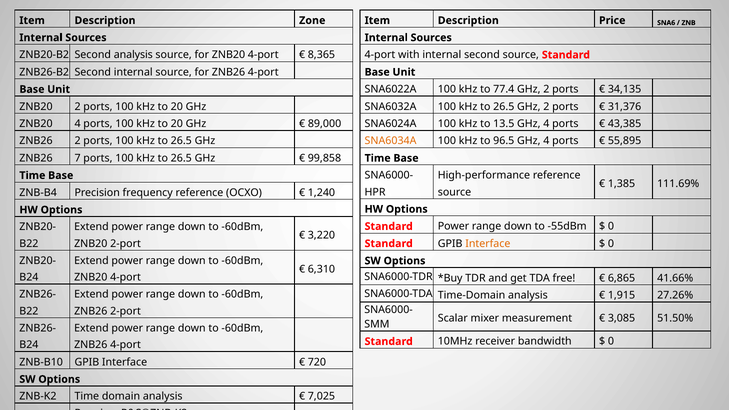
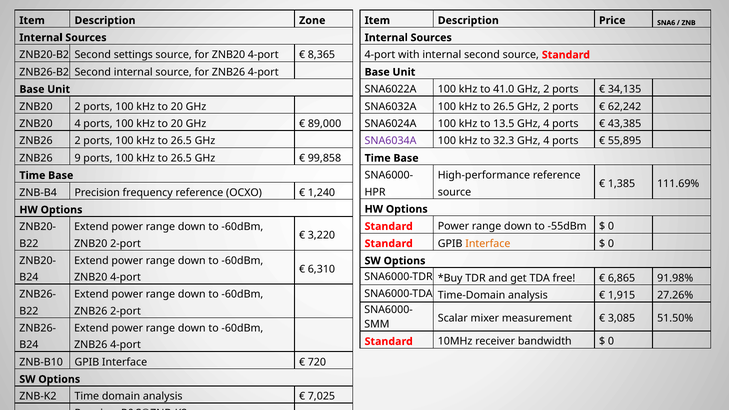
Second analysis: analysis -> settings
77.4: 77.4 -> 41.0
31,376: 31,376 -> 62,242
SNA6034A colour: orange -> purple
96.5: 96.5 -> 32.3
7: 7 -> 9
41.66%: 41.66% -> 91.98%
